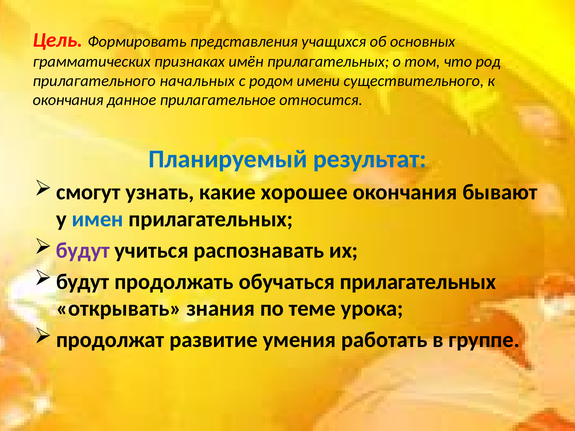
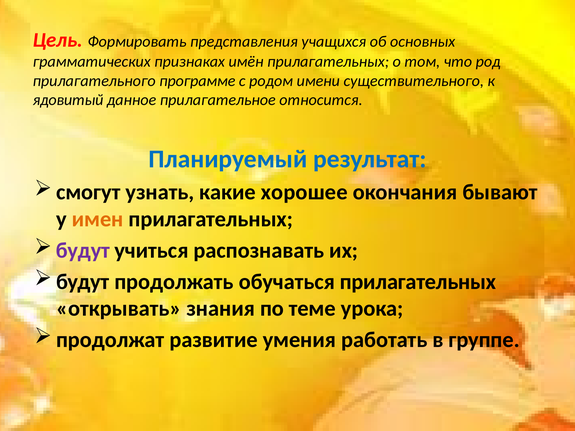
начальных: начальных -> программе
окончания at (68, 100): окончания -> ядовитый
имен colour: blue -> orange
